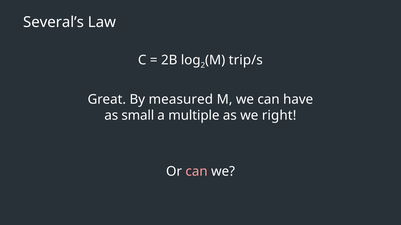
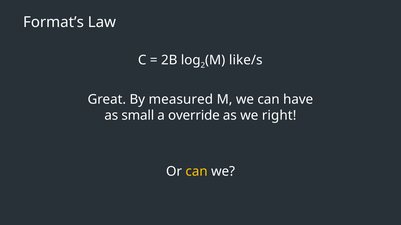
Several’s: Several’s -> Format’s
trip/s: trip/s -> like/s
multiple: multiple -> override
can at (197, 172) colour: pink -> yellow
